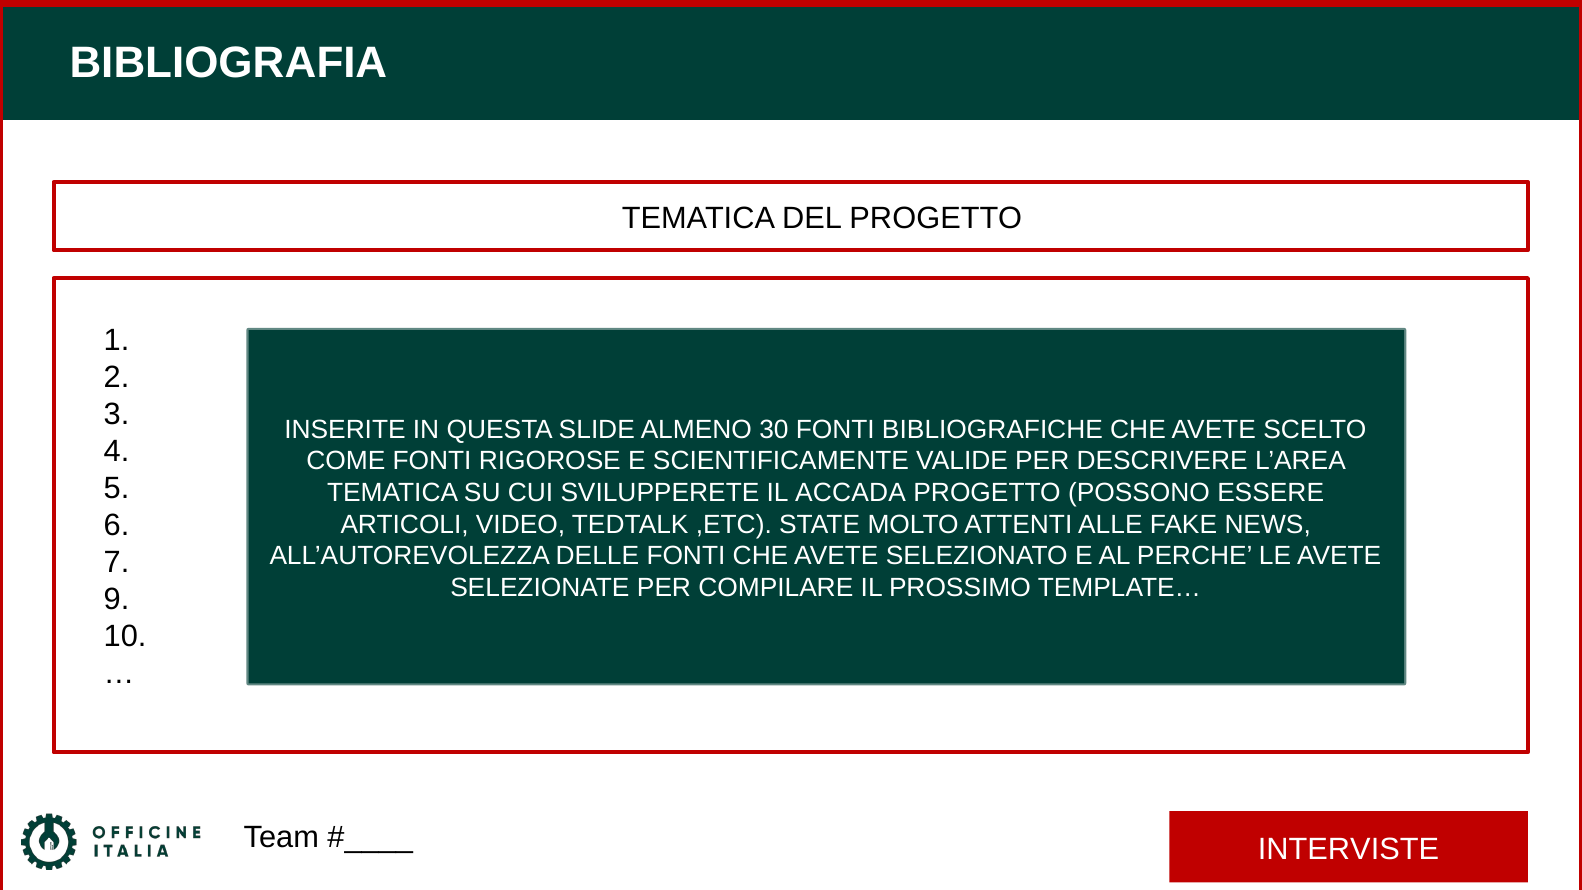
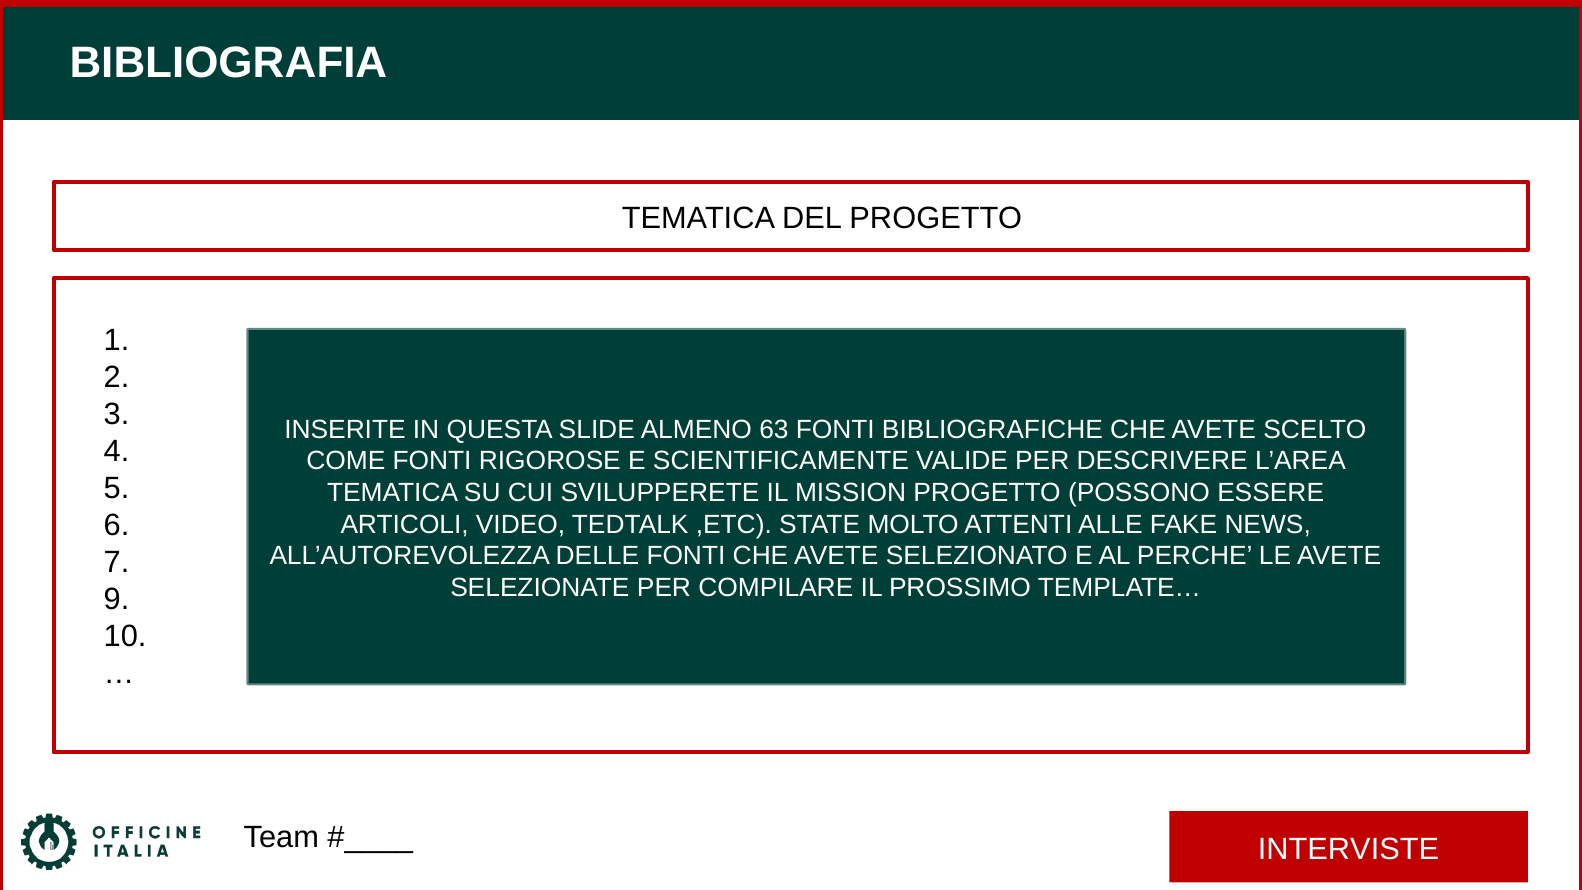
30: 30 -> 63
ACCADA: ACCADA -> MISSION
